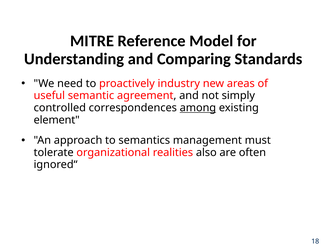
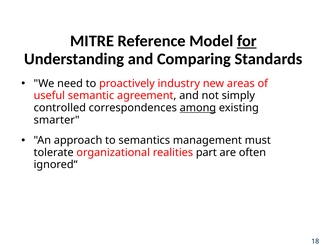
for underline: none -> present
element: element -> smarter
also: also -> part
